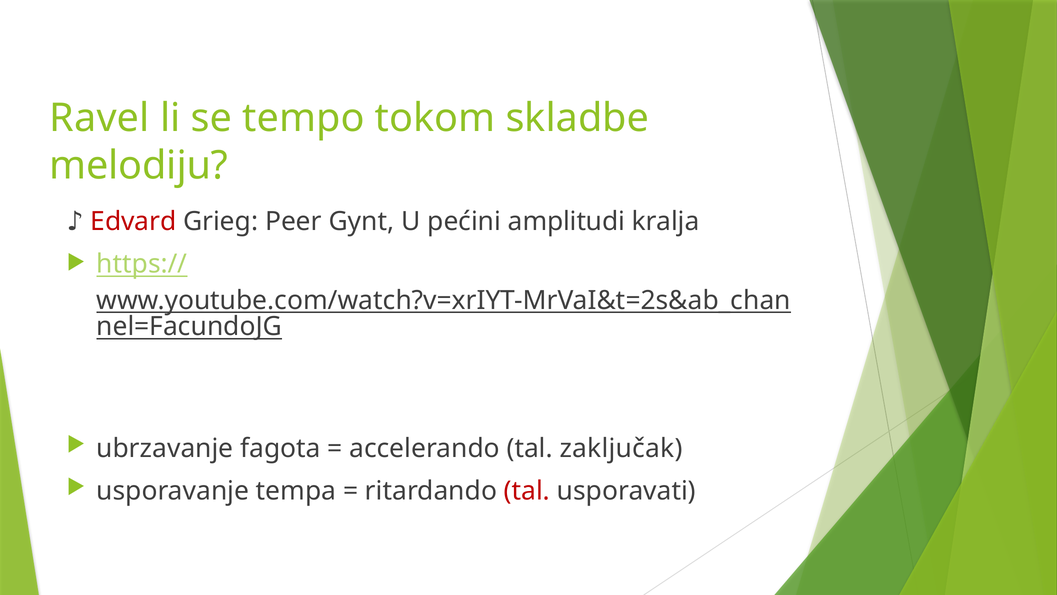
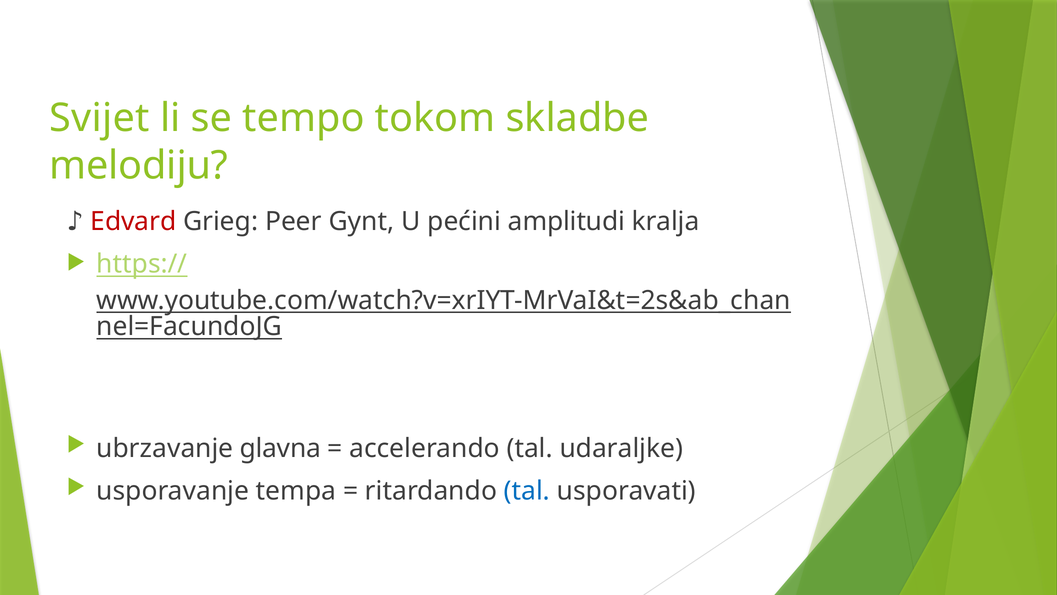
Ravel: Ravel -> Svijet
fagota: fagota -> glavna
zaključak: zaključak -> udaraljke
tal at (527, 491) colour: red -> blue
